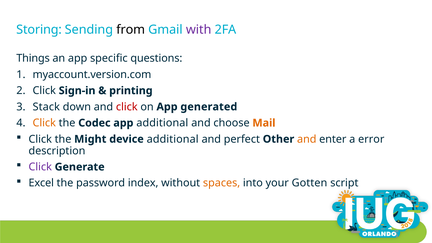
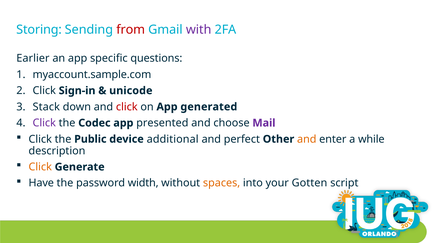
from colour: black -> red
Things: Things -> Earlier
myaccount.version.com: myaccount.version.com -> myaccount.sample.com
printing: printing -> unicode
Click at (44, 123) colour: orange -> purple
app additional: additional -> presented
Mail colour: orange -> purple
Might: Might -> Public
error: error -> while
Click at (40, 167) colour: purple -> orange
Excel: Excel -> Have
index: index -> width
